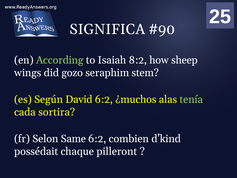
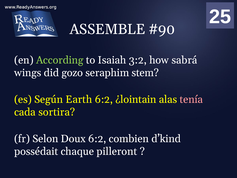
SIGNIFICA: SIGNIFICA -> ASSEMBLE
8:2: 8:2 -> 3:2
sheep: sheep -> sabrá
David: David -> Earth
¿muchos: ¿muchos -> ¿lointain
tenía colour: light green -> pink
Same: Same -> Doux
